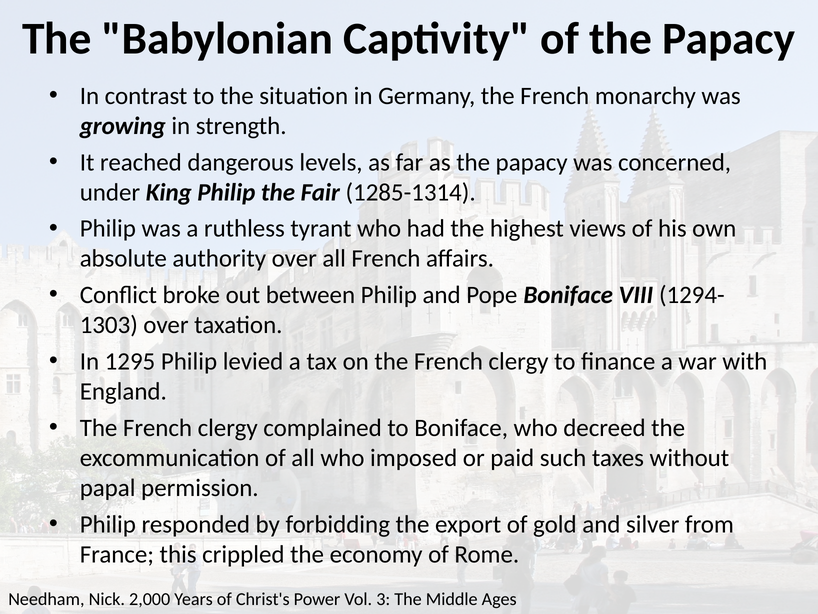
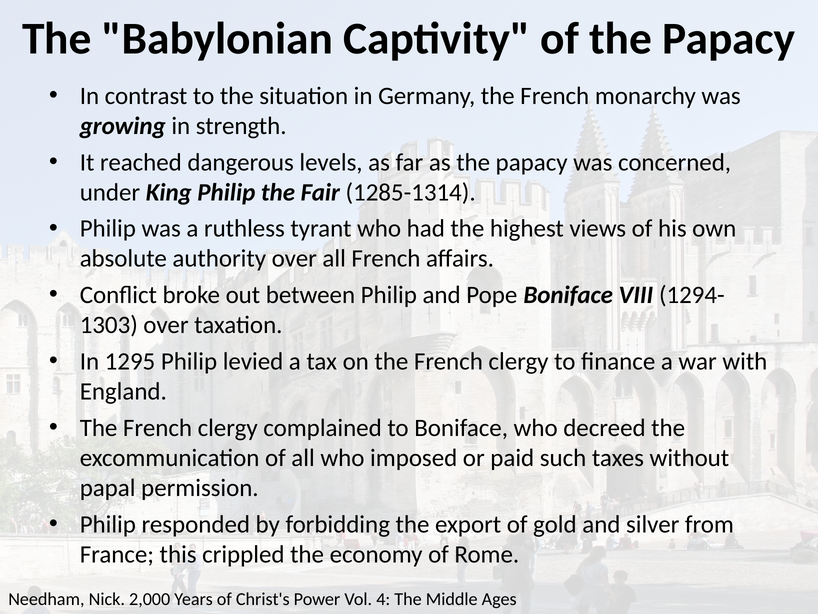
3: 3 -> 4
